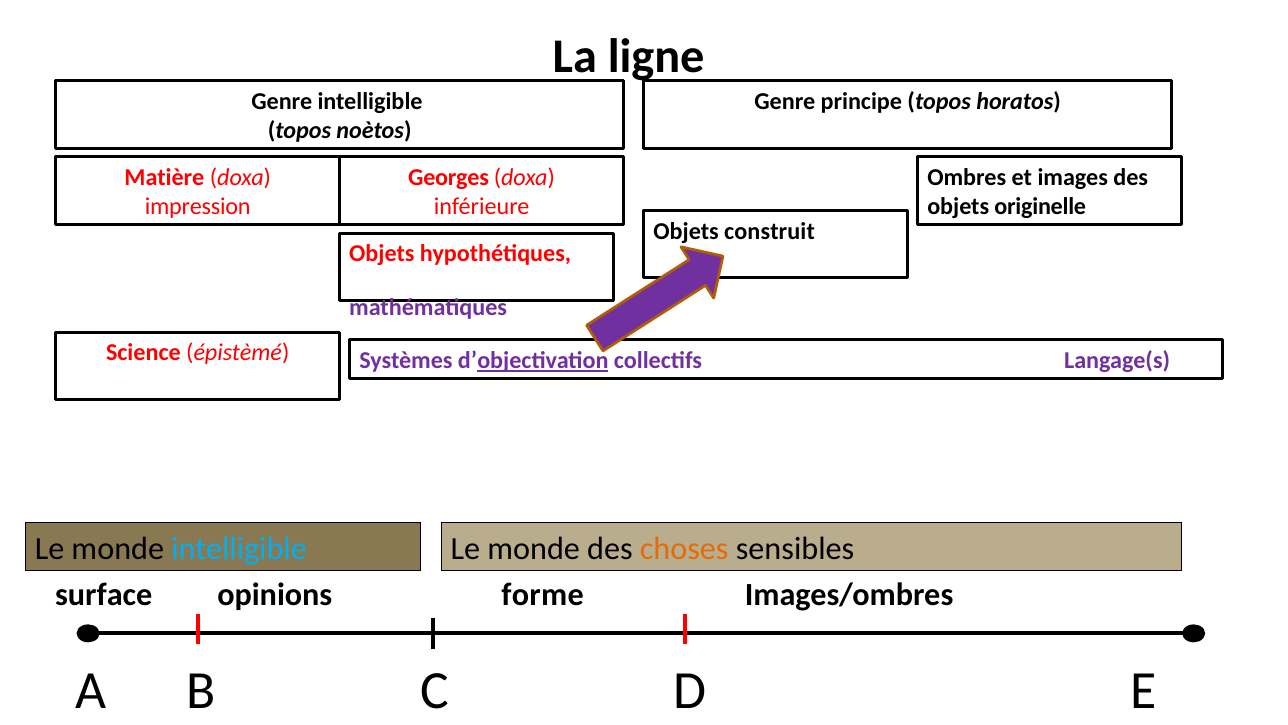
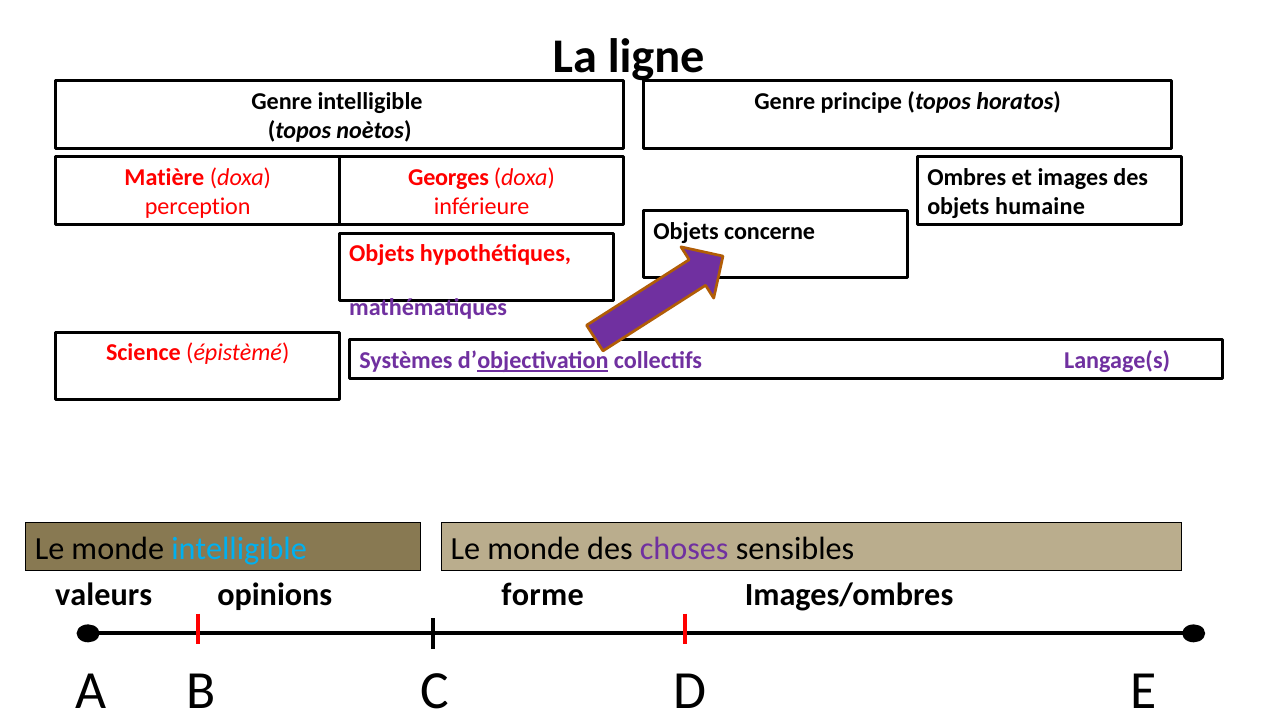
impression: impression -> perception
originelle: originelle -> humaine
construit: construit -> concerne
choses colour: orange -> purple
surface: surface -> valeurs
